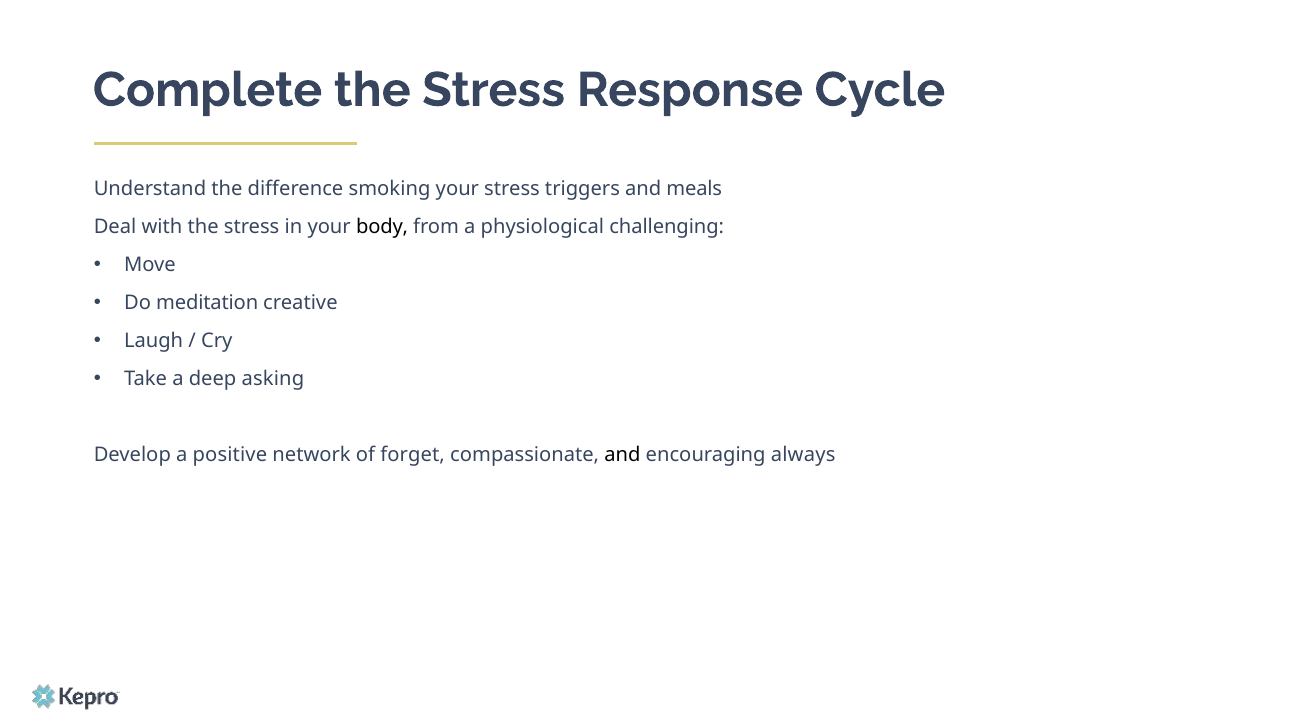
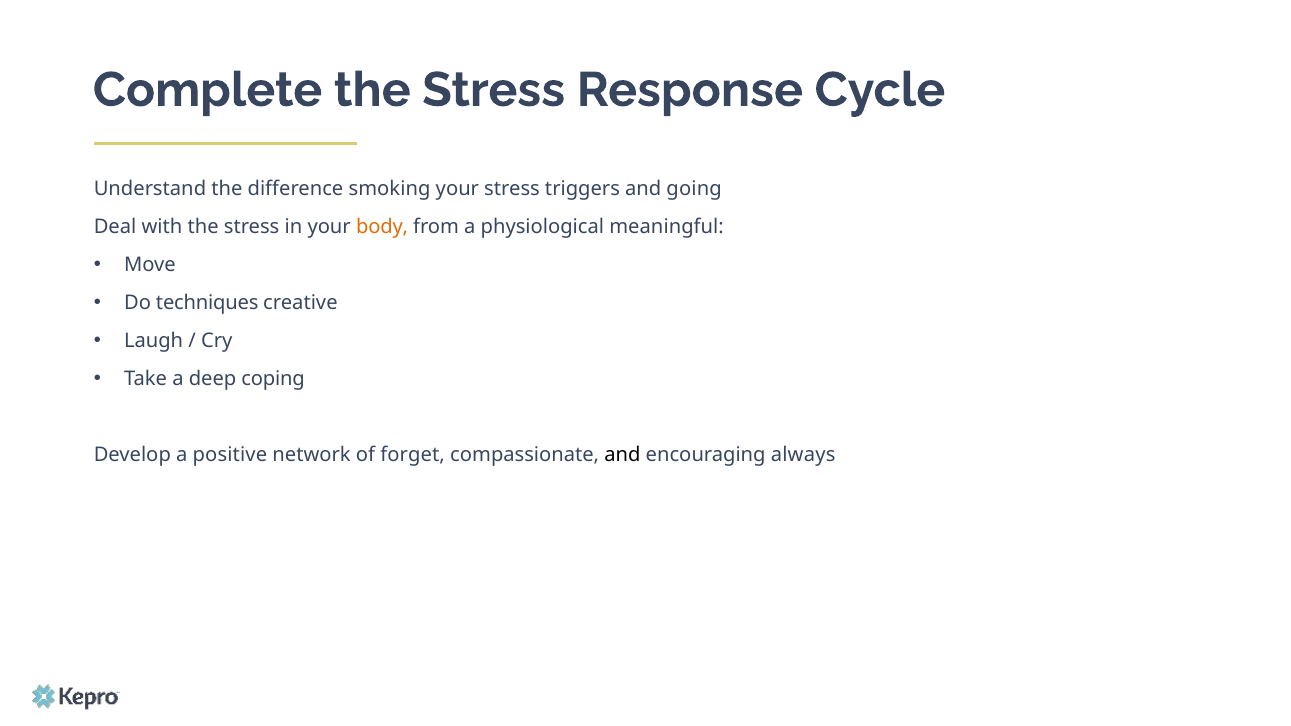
meals: meals -> going
body colour: black -> orange
challenging: challenging -> meaningful
meditation: meditation -> techniques
asking: asking -> coping
